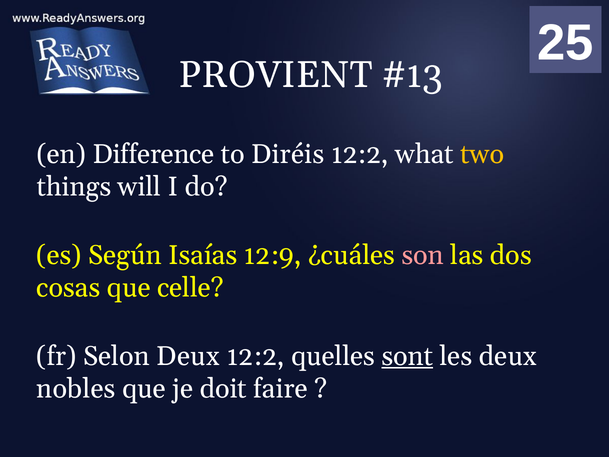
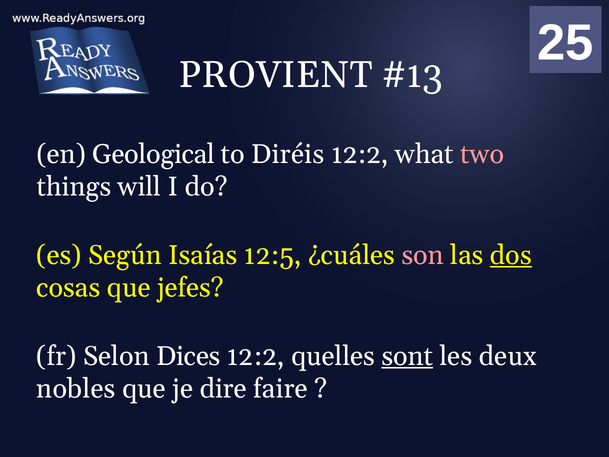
Difference: Difference -> Geological
two colour: yellow -> pink
12:9: 12:9 -> 12:5
dos underline: none -> present
celle: celle -> jefes
Selon Deux: Deux -> Dices
doit: doit -> dire
